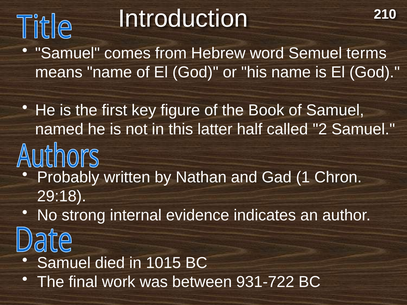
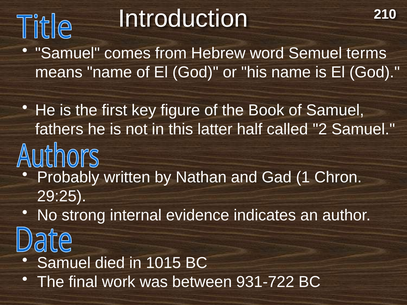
named: named -> fathers
29:18: 29:18 -> 29:25
